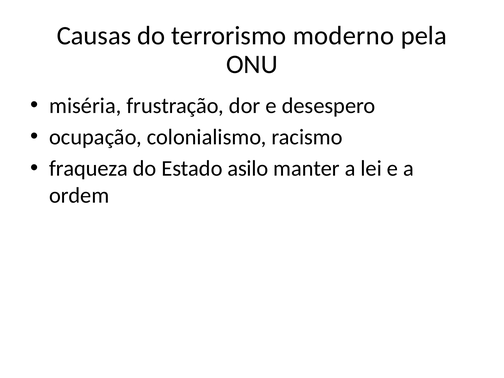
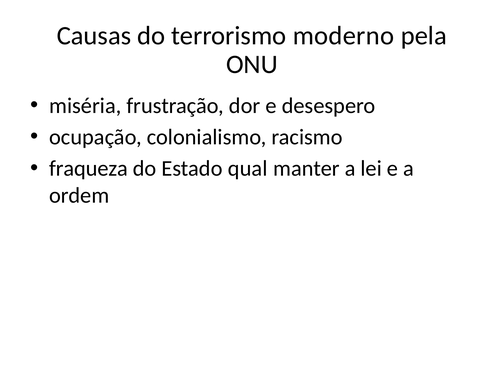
asilo: asilo -> qual
